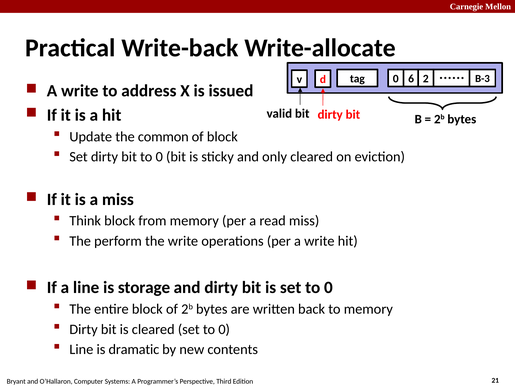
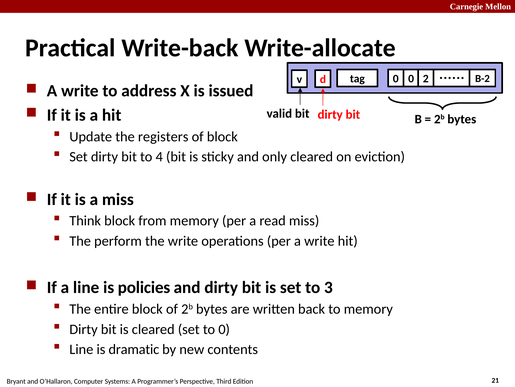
0 6: 6 -> 0
B-3: B-3 -> B-2
common: common -> registers
bit to 0: 0 -> 4
storage: storage -> policies
is set to 0: 0 -> 3
